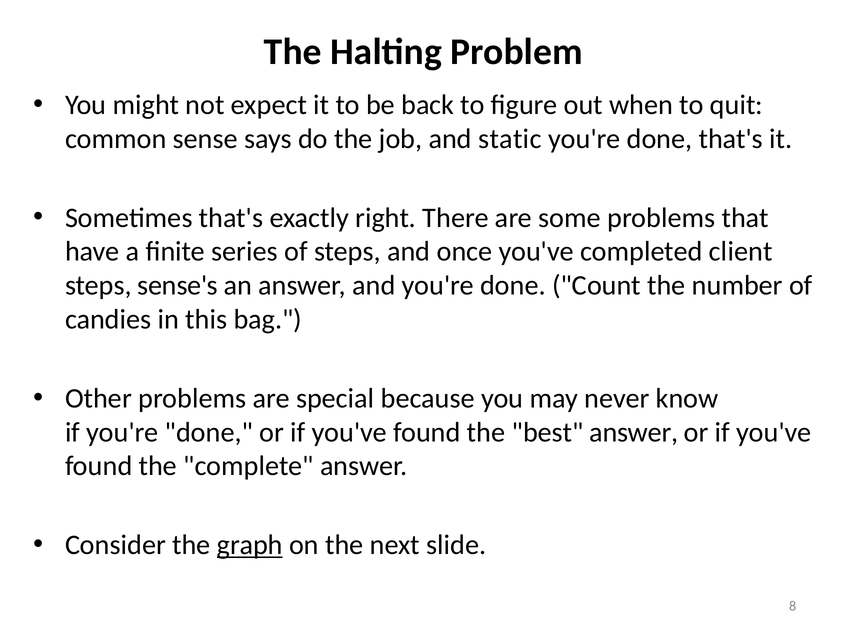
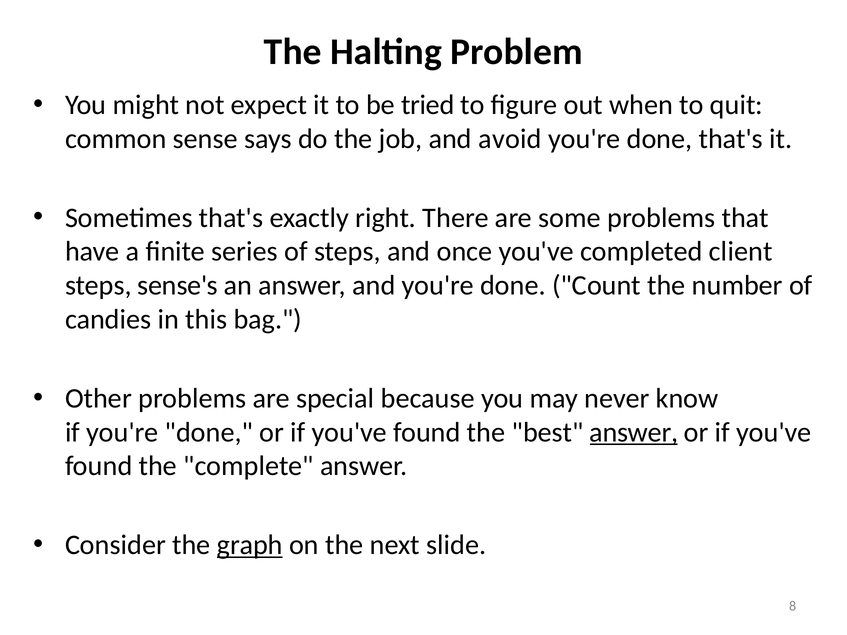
back: back -> tried
static: static -> avoid
answer at (634, 432) underline: none -> present
